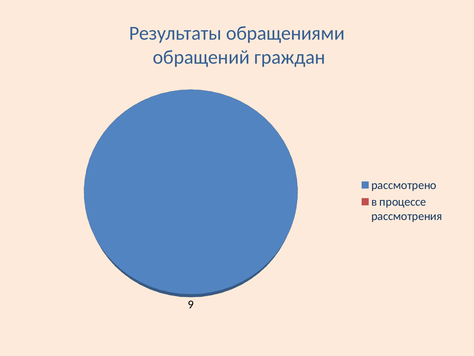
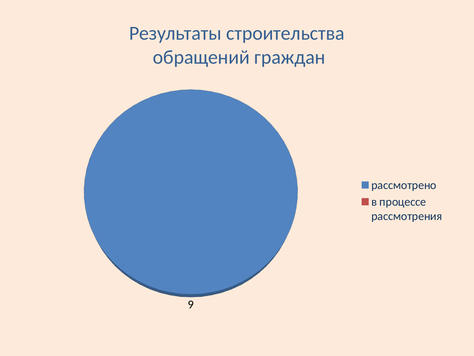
обращениями: обращениями -> строительства
